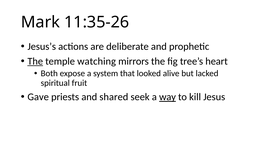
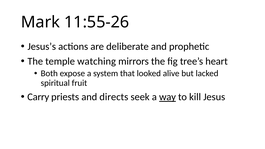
11:35-26: 11:35-26 -> 11:55-26
The at (35, 61) underline: present -> none
Gave: Gave -> Carry
shared: shared -> directs
